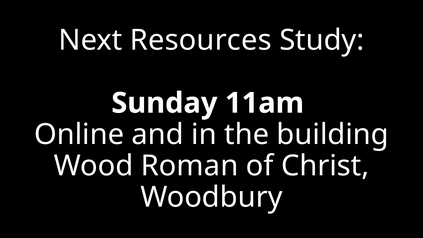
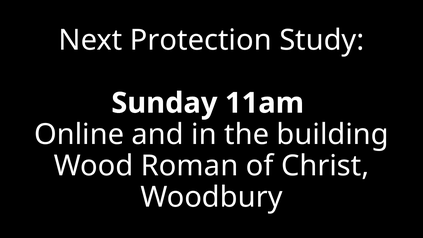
Resources: Resources -> Protection
